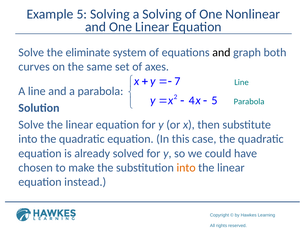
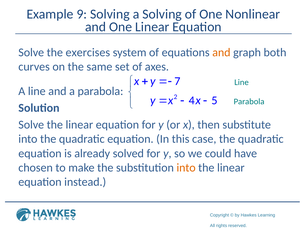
Example 5: 5 -> 9
eliminate: eliminate -> exercises
and at (221, 52) colour: black -> orange
